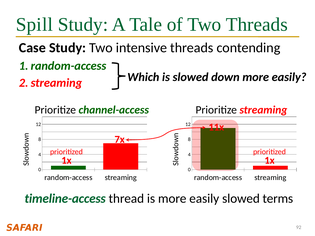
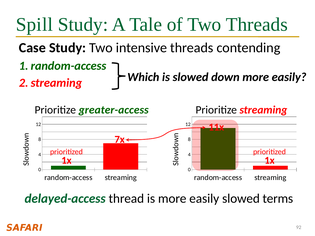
channel-access: channel-access -> greater-access
timeline-access: timeline-access -> delayed-access
